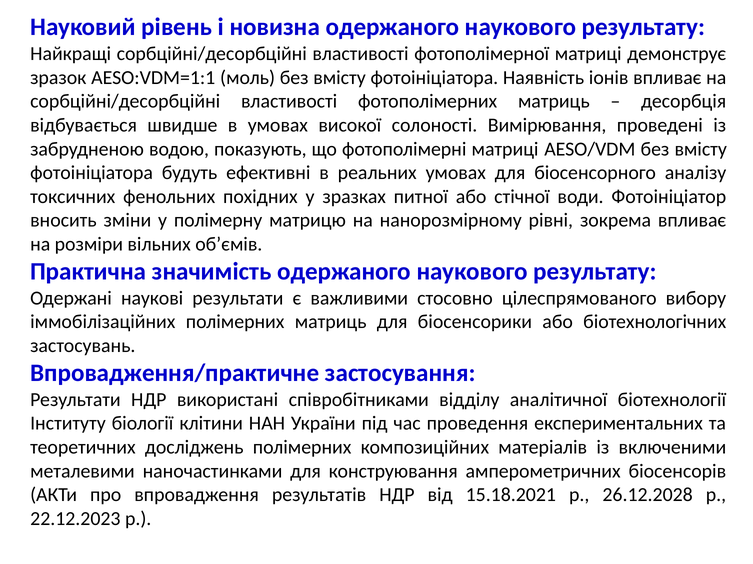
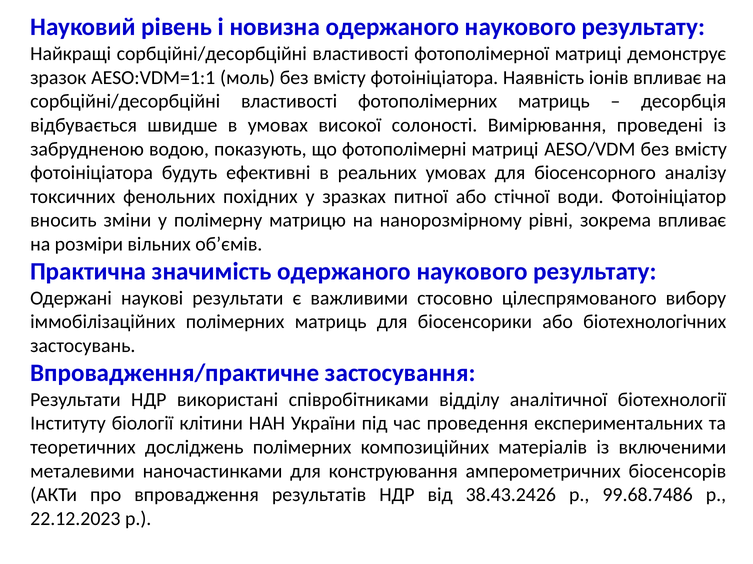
15.18.2021: 15.18.2021 -> 38.43.2426
26.12.2028: 26.12.2028 -> 99.68.7486
